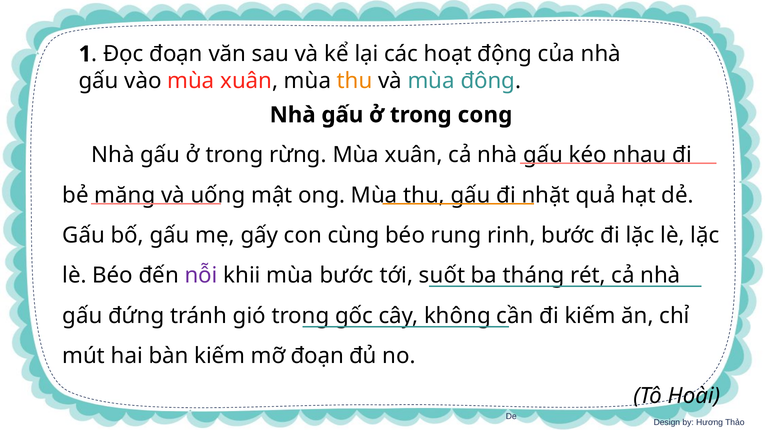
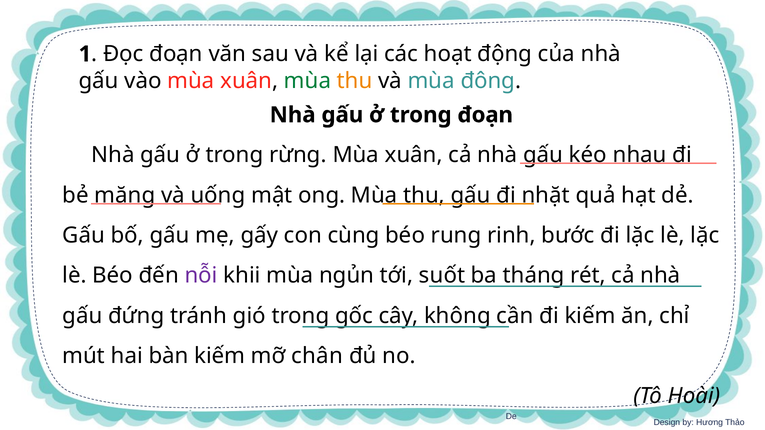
mùa at (307, 81) colour: black -> green
trong cong: cong -> đoạn
mùa bước: bước -> ngủn
mỡ đoạn: đoạn -> chân
